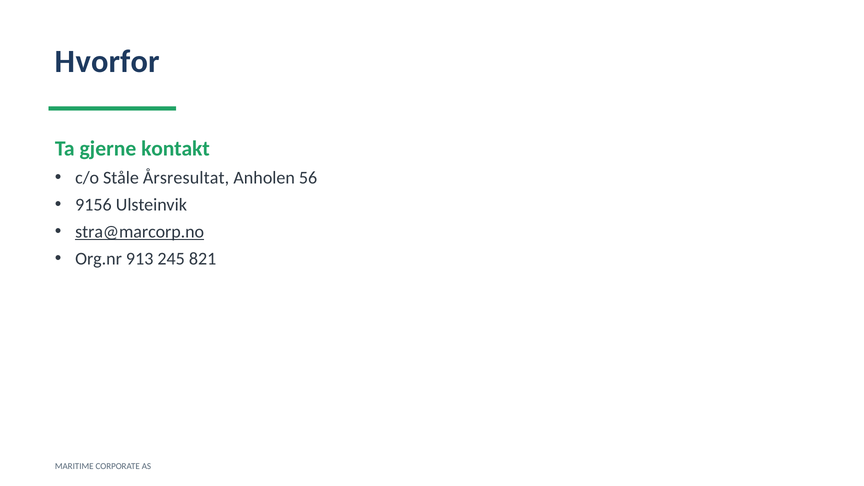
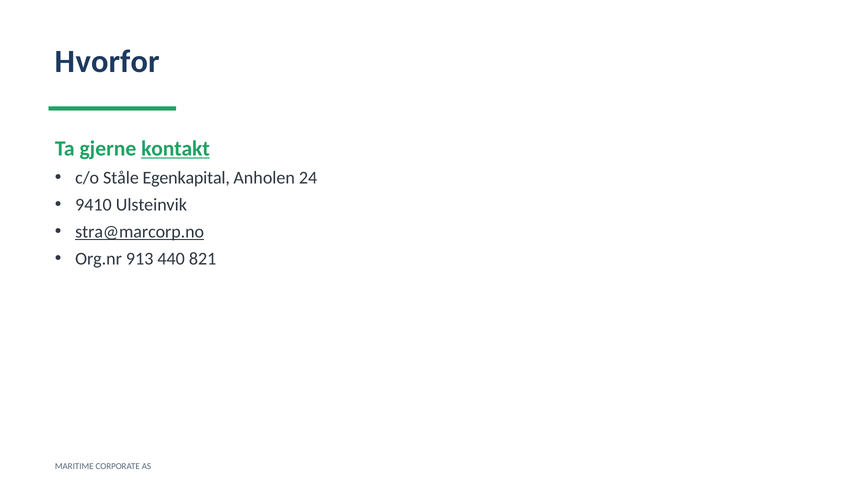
kontakt underline: none -> present
Årsresultat: Årsresultat -> Egenkapital
56: 56 -> 24
9156: 9156 -> 9410
245: 245 -> 440
